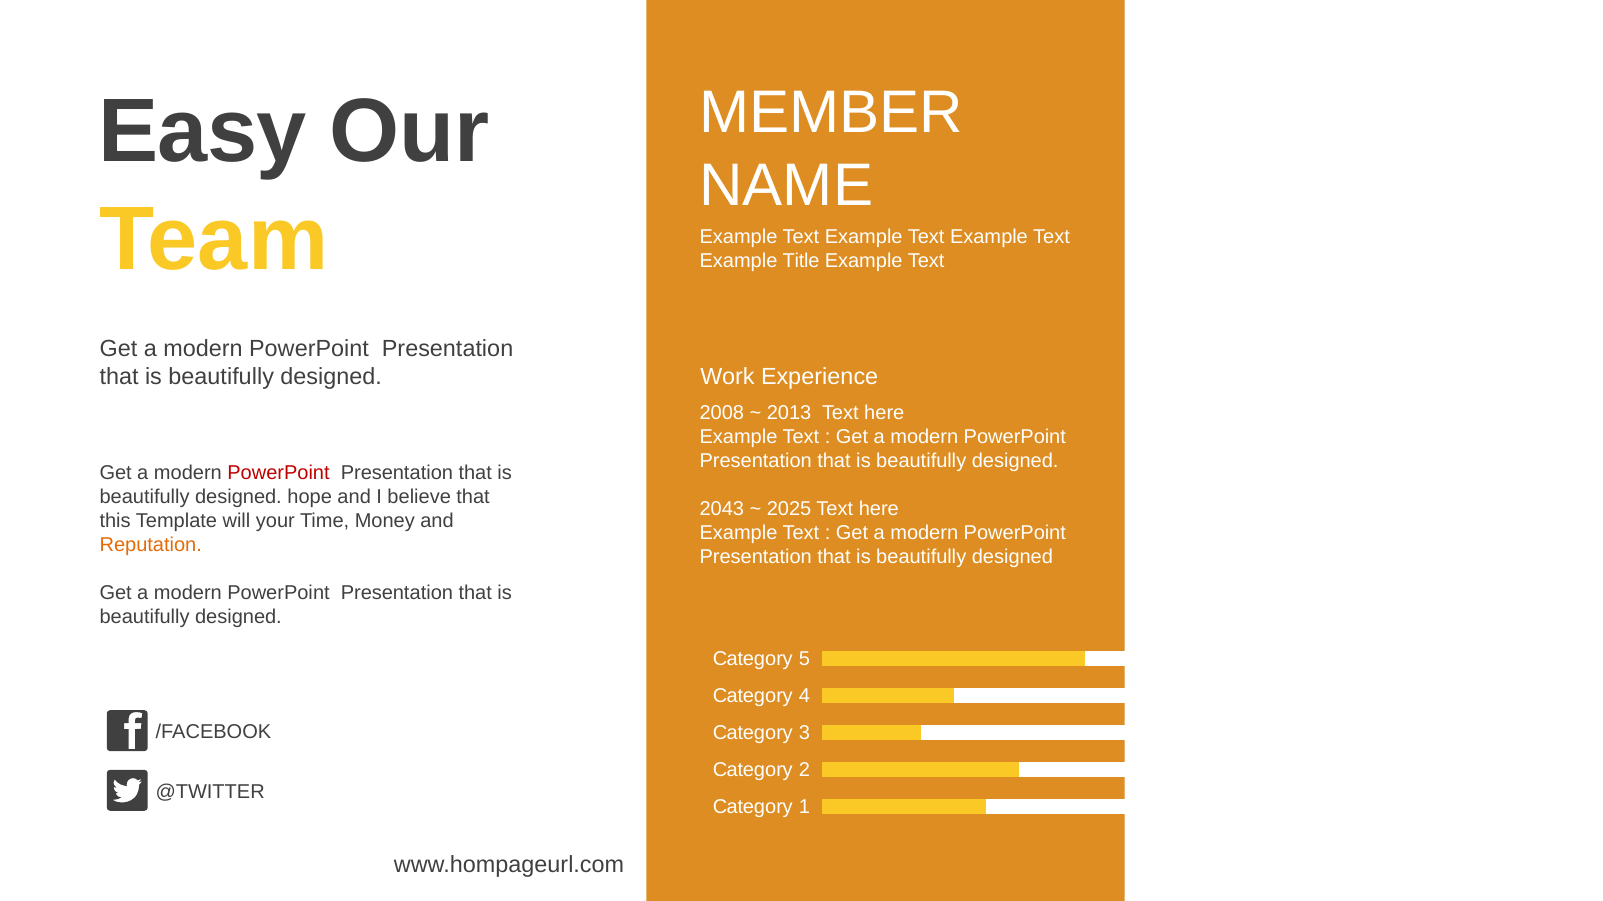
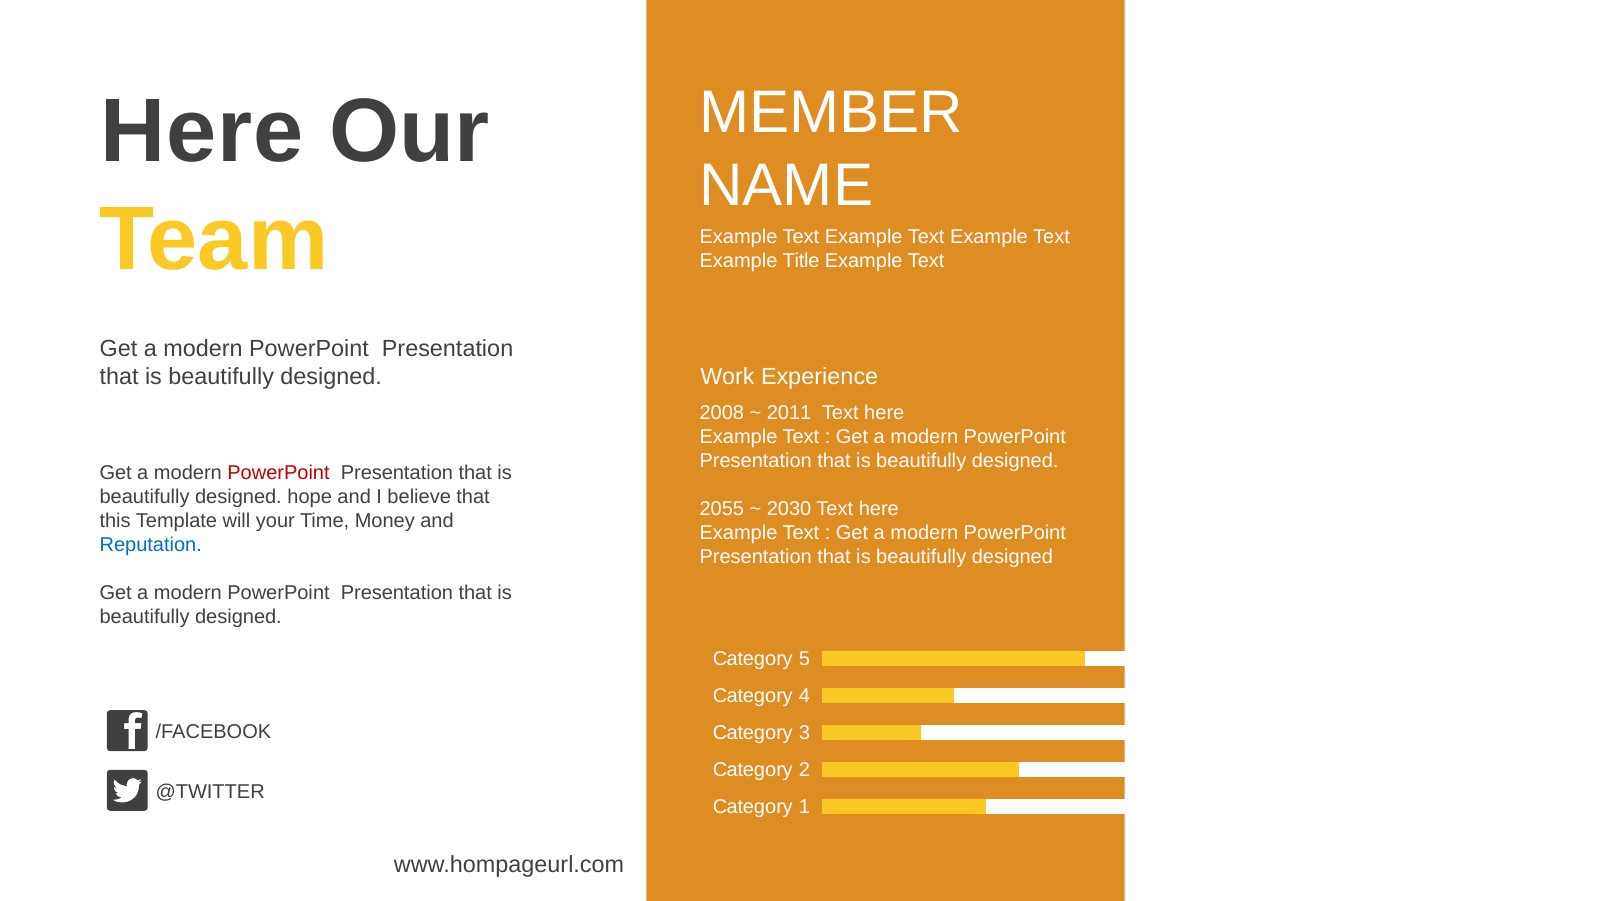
Easy at (203, 132): Easy -> Here
2013: 2013 -> 2011
2043: 2043 -> 2055
2025: 2025 -> 2030
Reputation colour: orange -> blue
